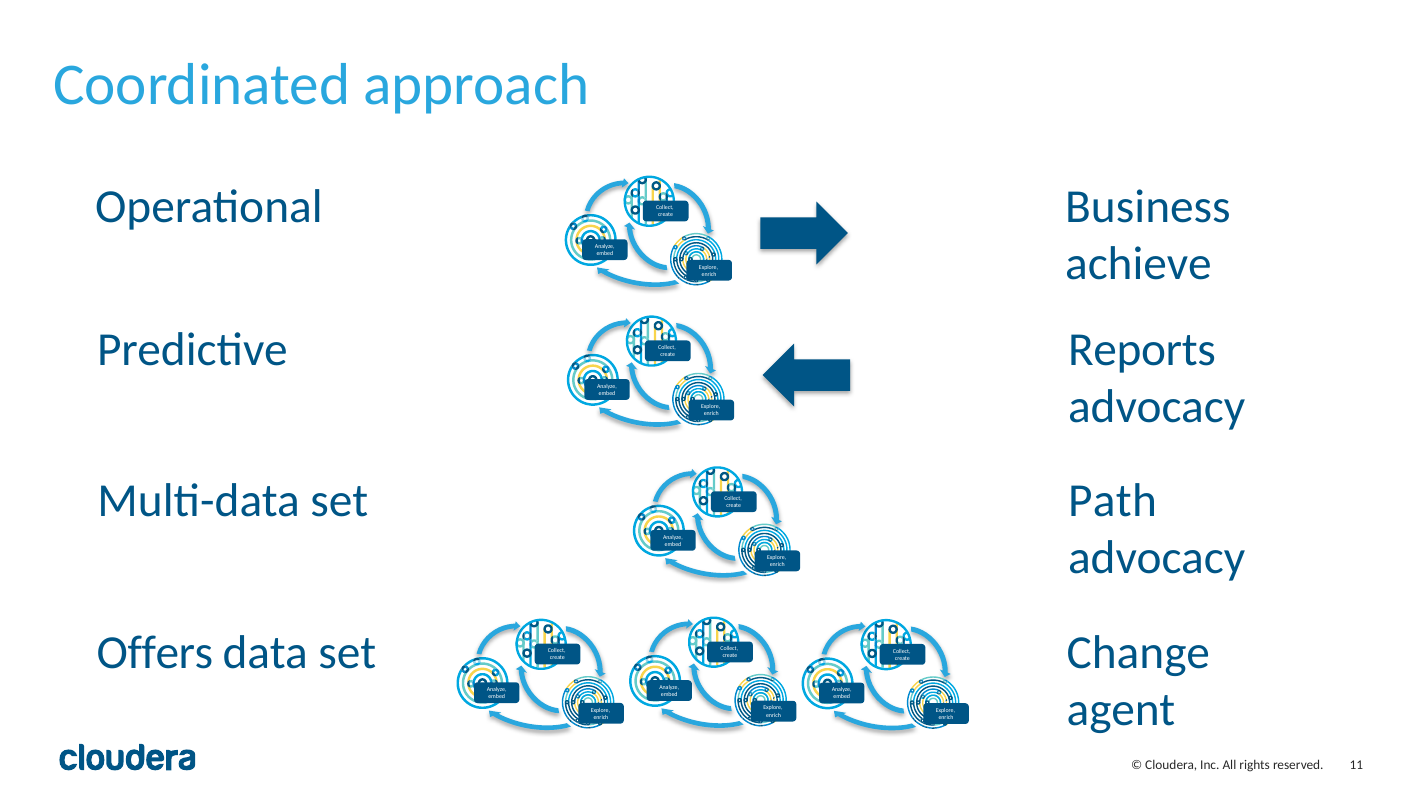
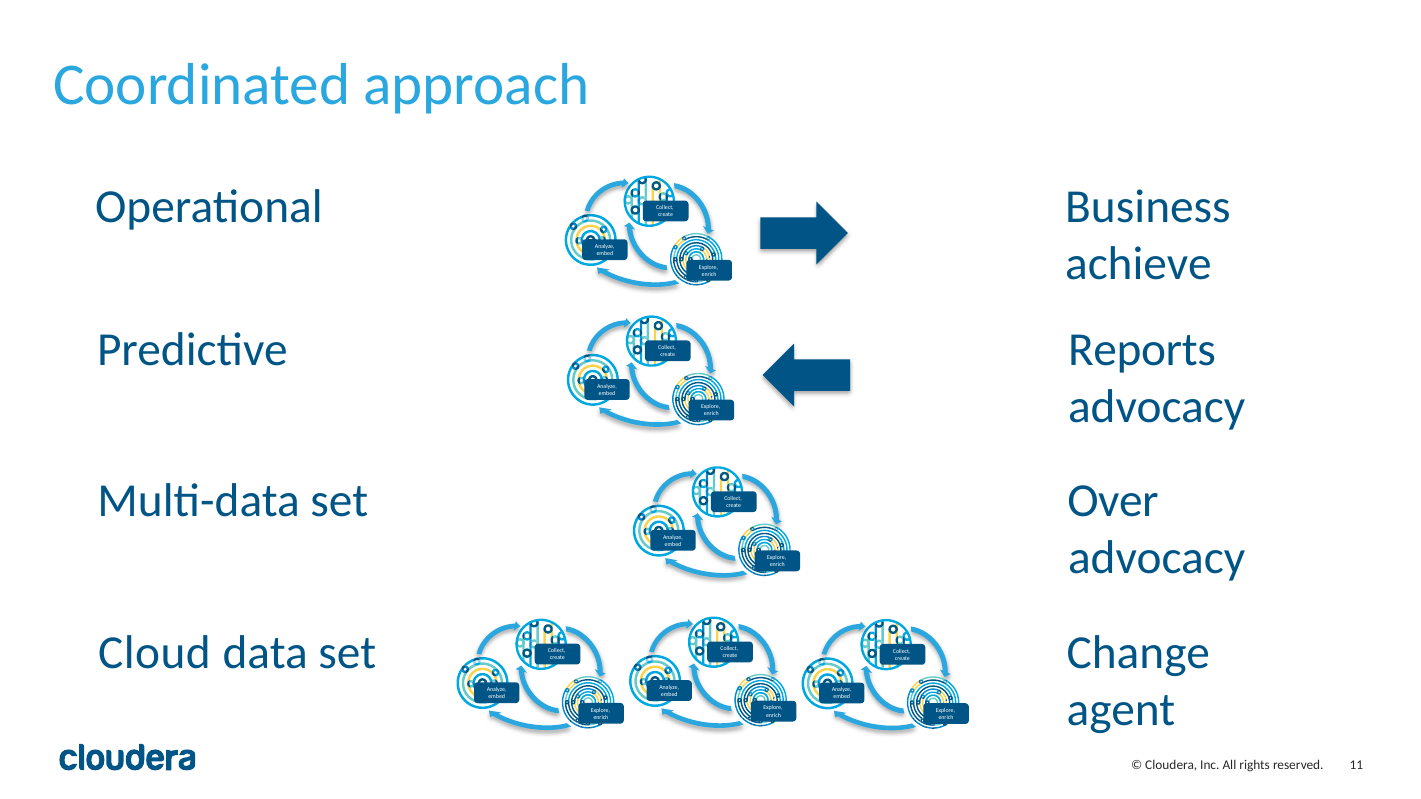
Path: Path -> Over
Offers: Offers -> Cloud
